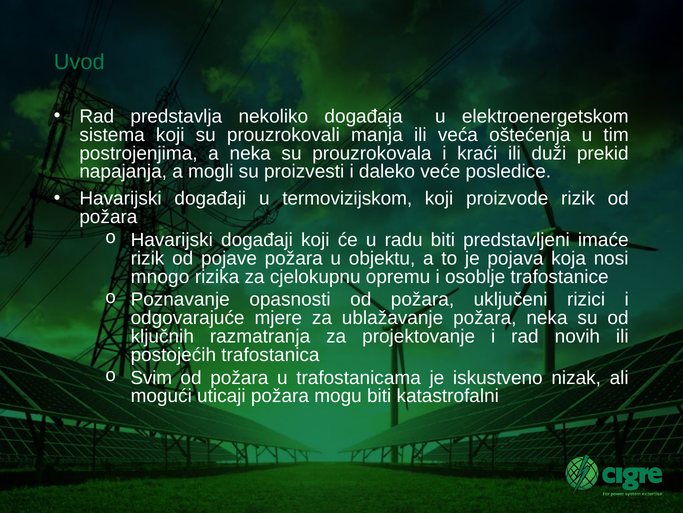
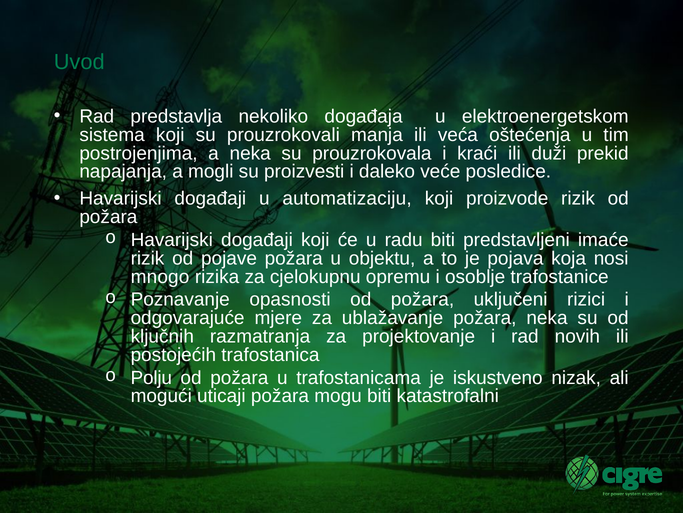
termovizijskom: termovizijskom -> automatizaciju
Svim: Svim -> Polju
